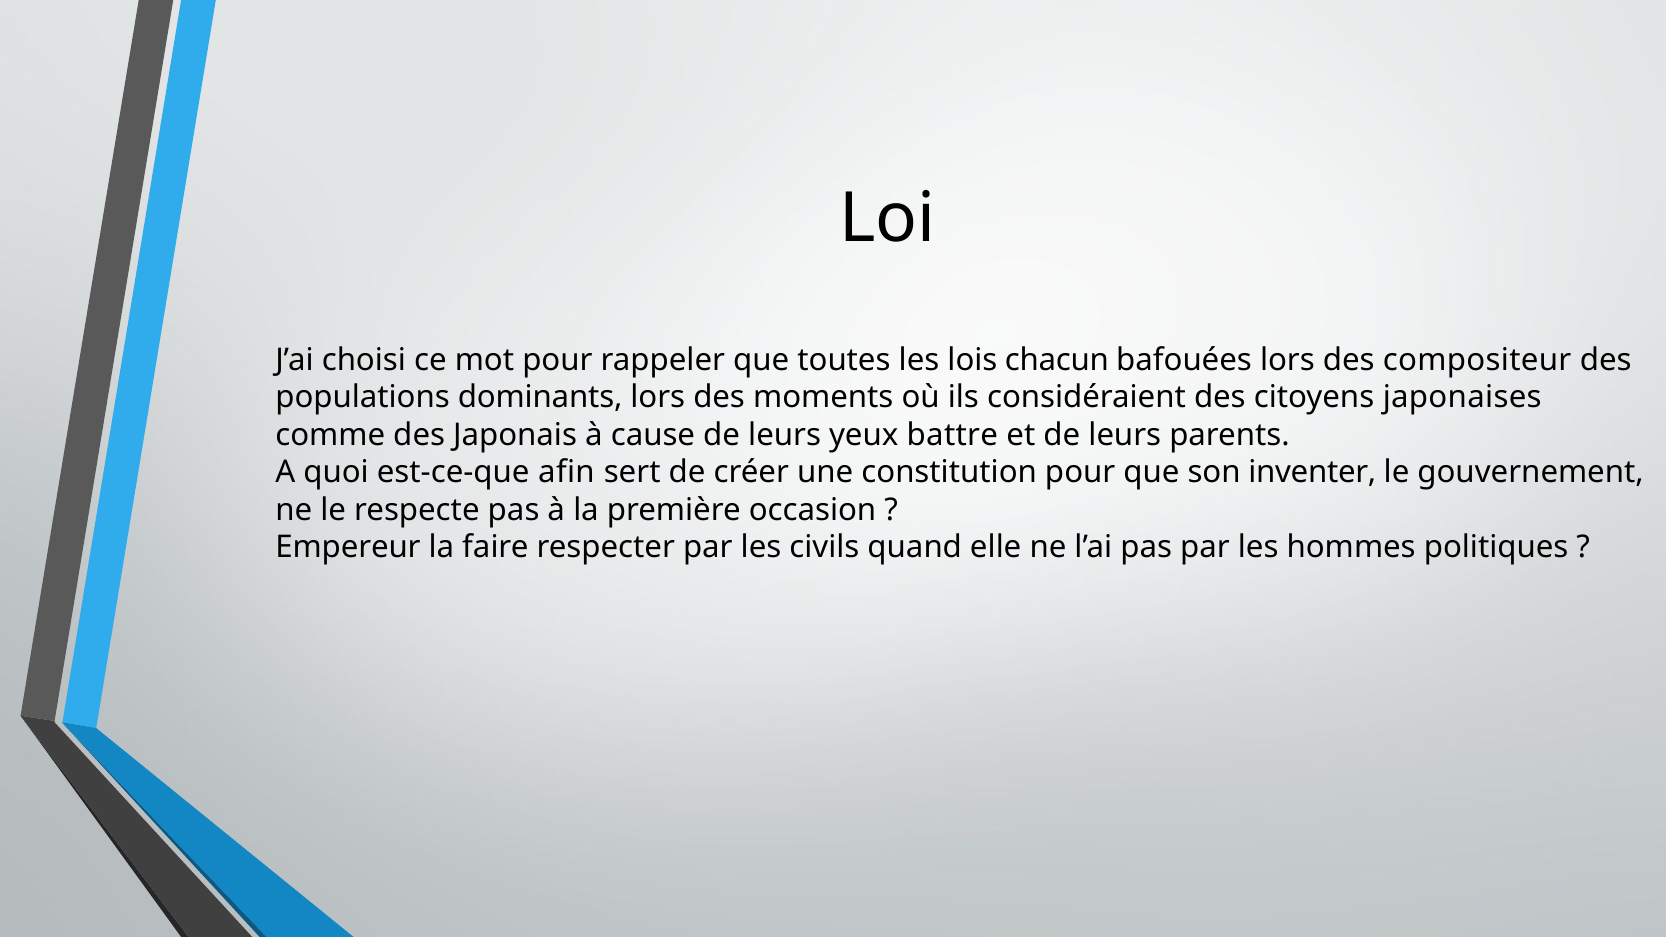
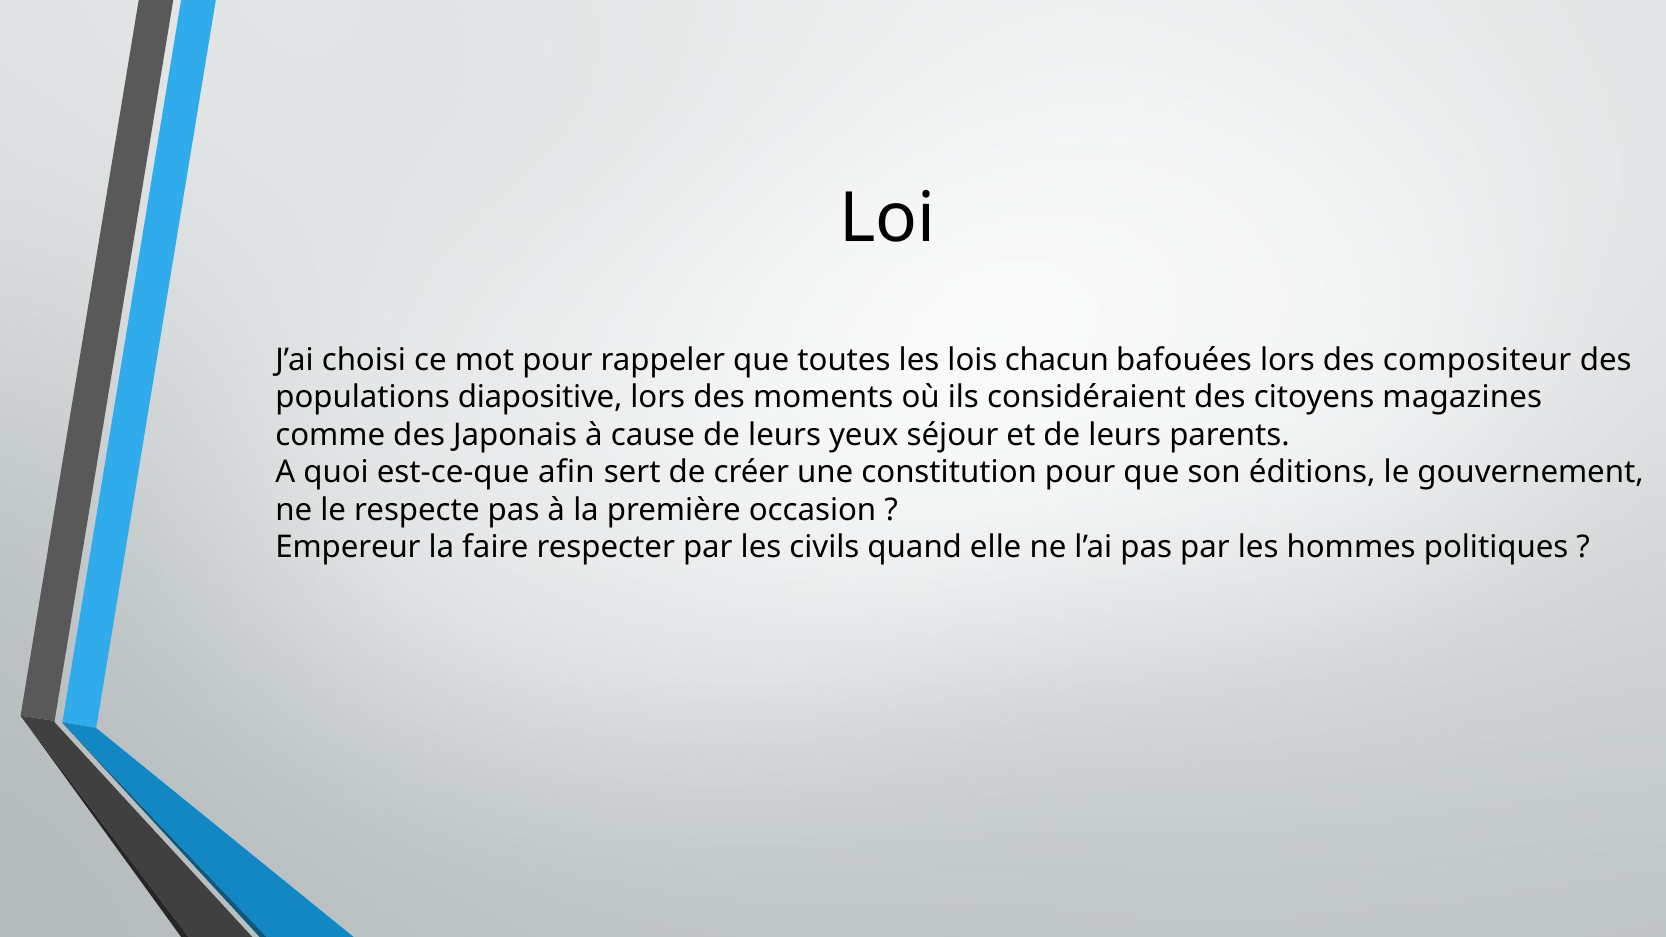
dominants: dominants -> diapositive
japonaises: japonaises -> magazines
battre: battre -> séjour
inventer: inventer -> éditions
